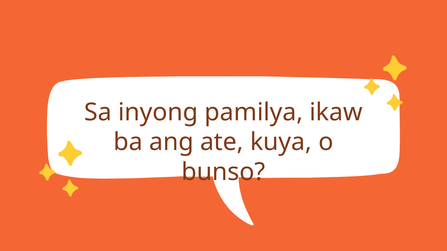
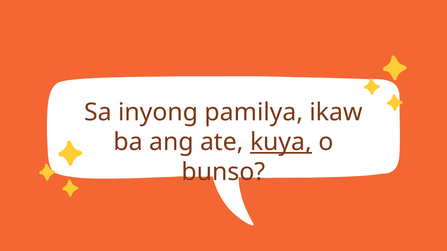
kuya underline: none -> present
